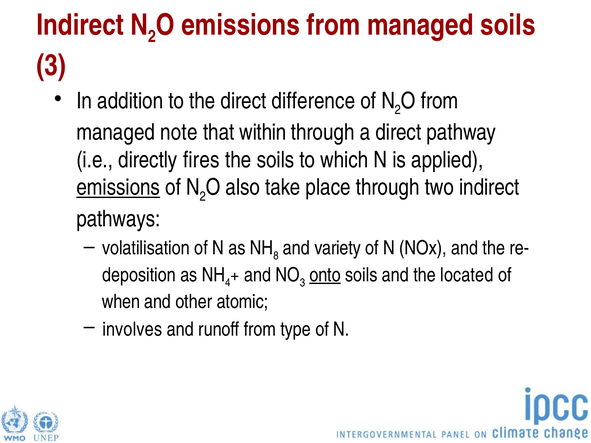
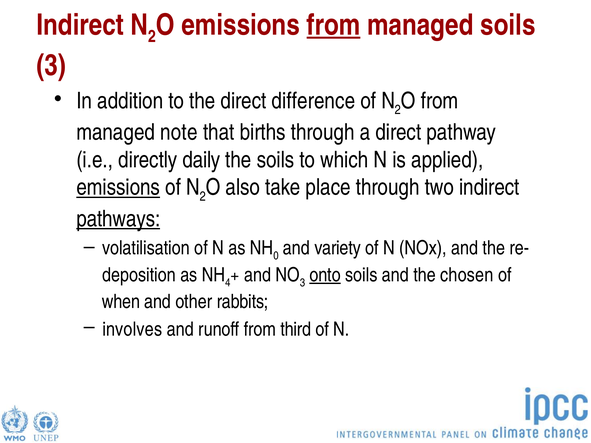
from at (334, 25) underline: none -> present
within: within -> births
fires: fires -> daily
pathways underline: none -> present
8: 8 -> 0
located: located -> chosen
atomic: atomic -> rabbits
type: type -> third
